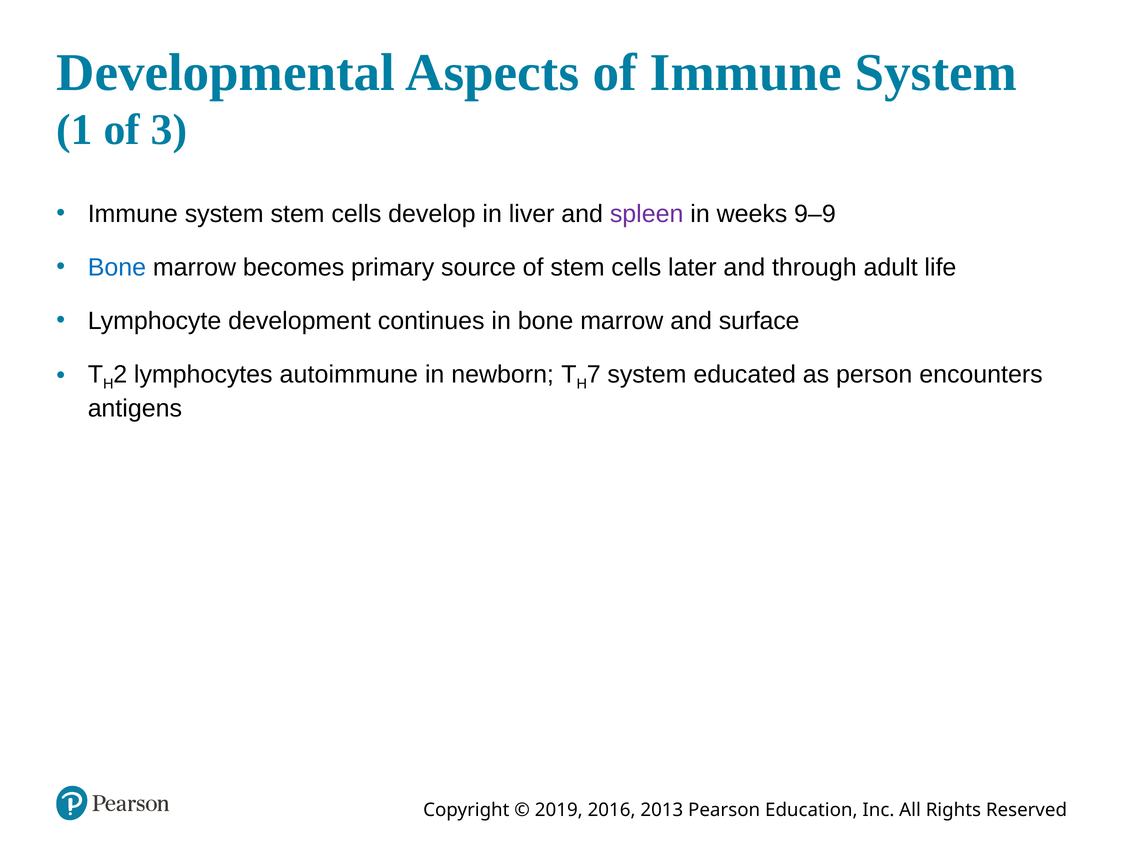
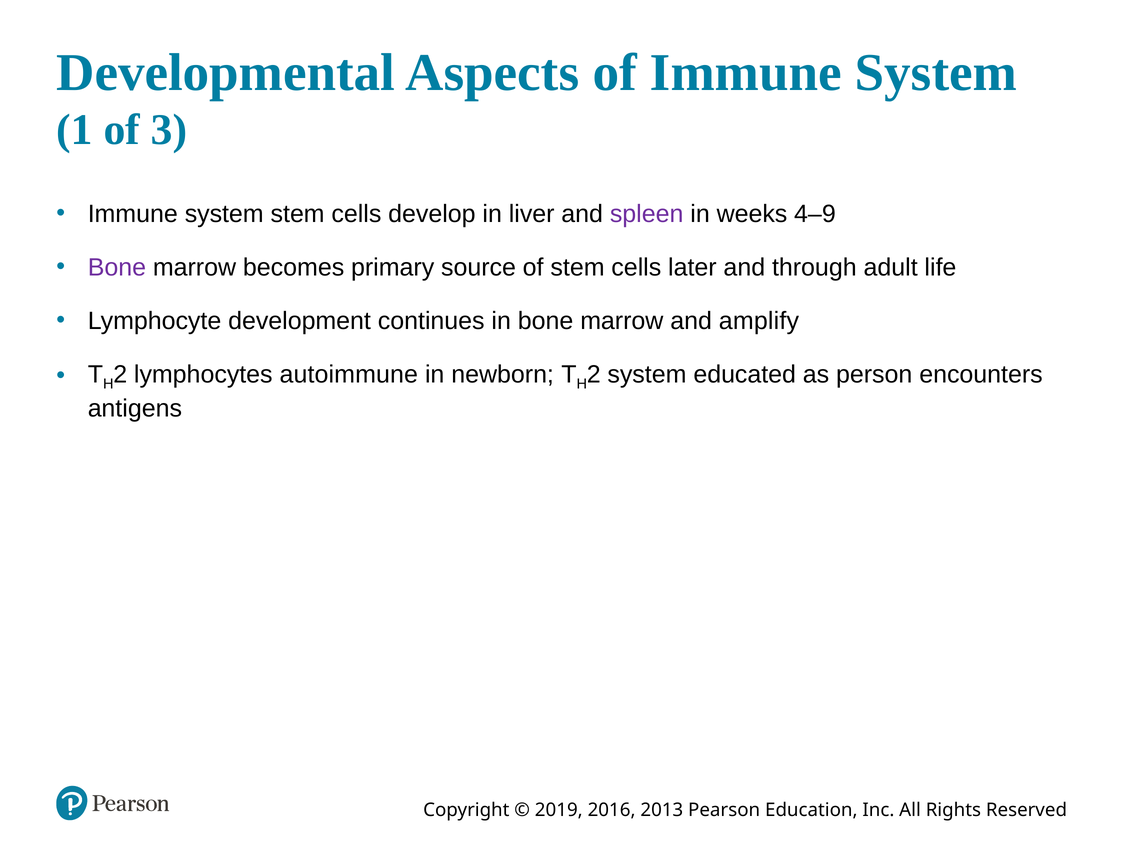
9–9: 9–9 -> 4–9
Bone at (117, 267) colour: blue -> purple
surface: surface -> amplify
7 at (594, 374): 7 -> 2
